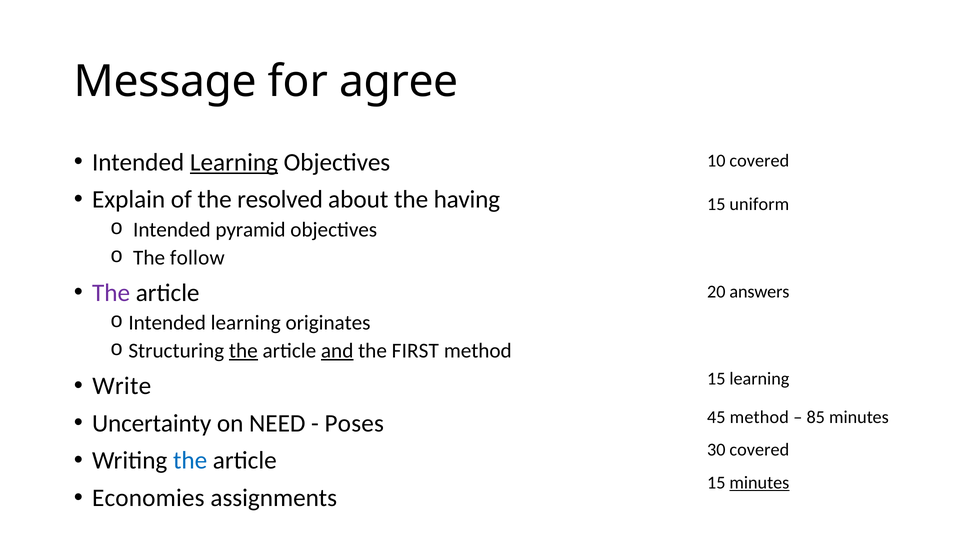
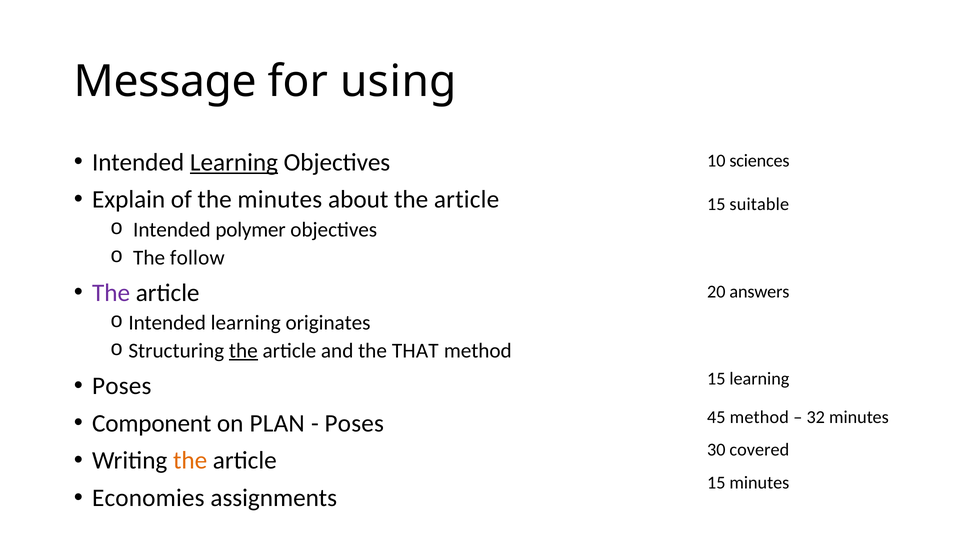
agree: agree -> using
10 covered: covered -> sciences
the resolved: resolved -> minutes
about the having: having -> article
uniform: uniform -> suitable
pyramid: pyramid -> polymer
and underline: present -> none
FIRST: FIRST -> THAT
Write at (122, 386): Write -> Poses
85: 85 -> 32
Uncertainty: Uncertainty -> Component
NEED: NEED -> PLAN
the at (190, 461) colour: blue -> orange
minutes at (759, 483) underline: present -> none
